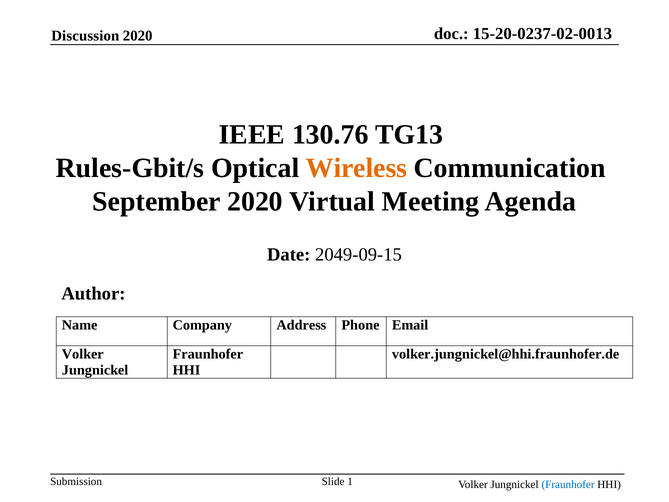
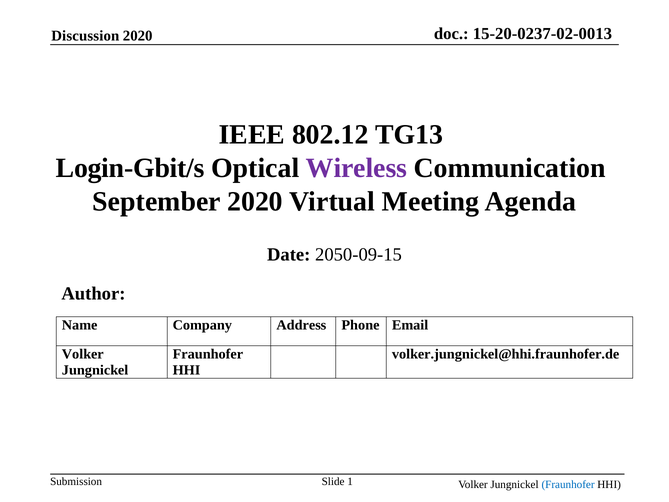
130.76: 130.76 -> 802.12
Rules-Gbit/s: Rules-Gbit/s -> Login-Gbit/s
Wireless colour: orange -> purple
2049-09-15: 2049-09-15 -> 2050-09-15
